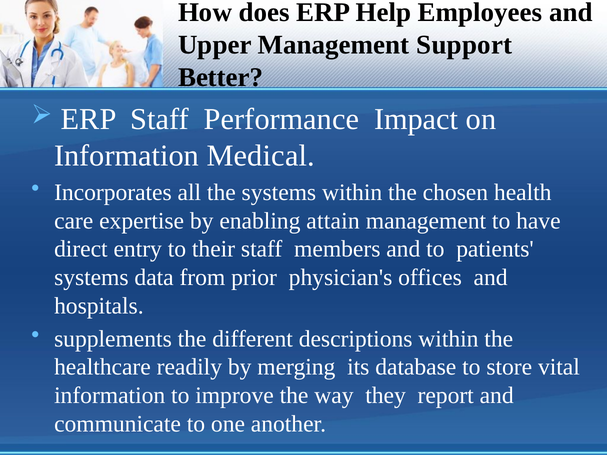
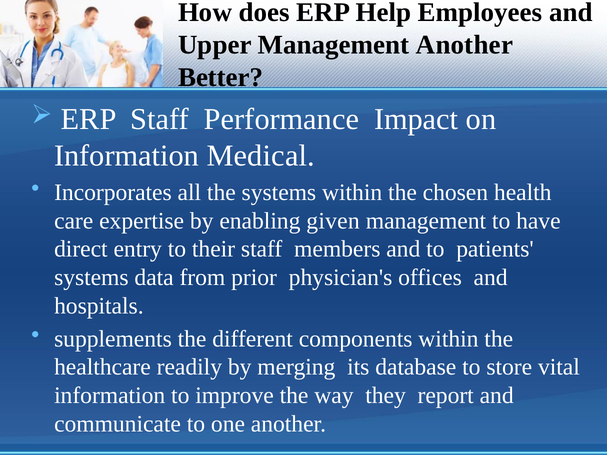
Management Support: Support -> Another
attain: attain -> given
descriptions: descriptions -> components
